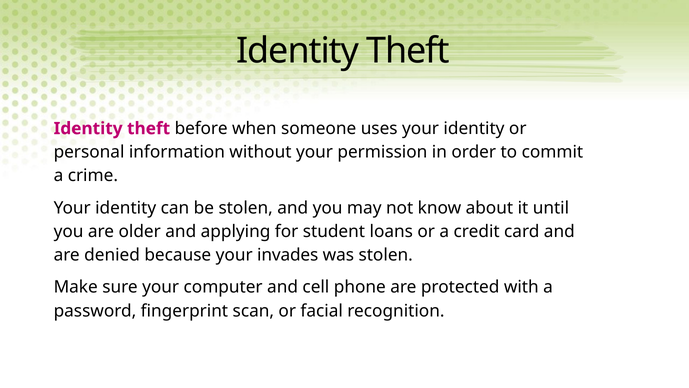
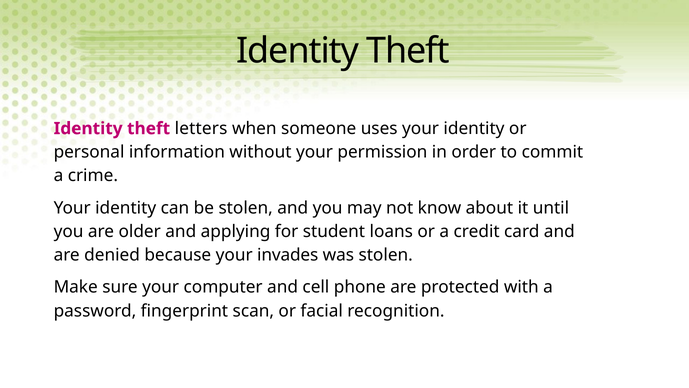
before: before -> letters
